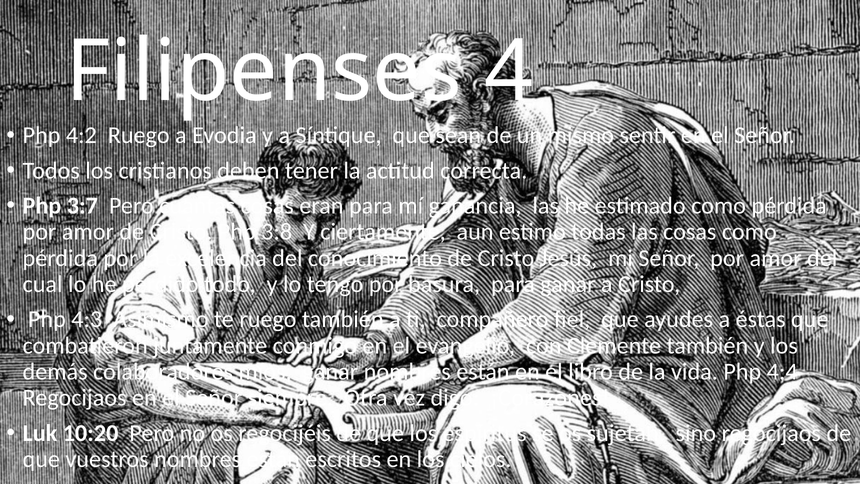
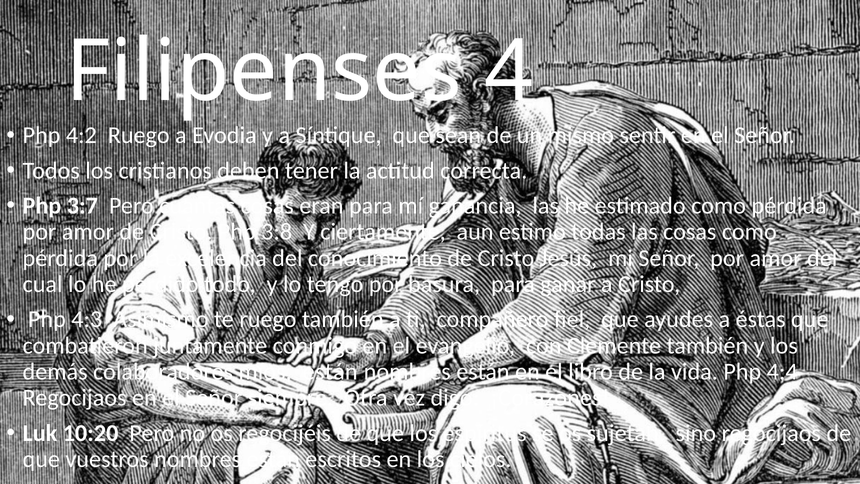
míos ganar: ganar -> están
